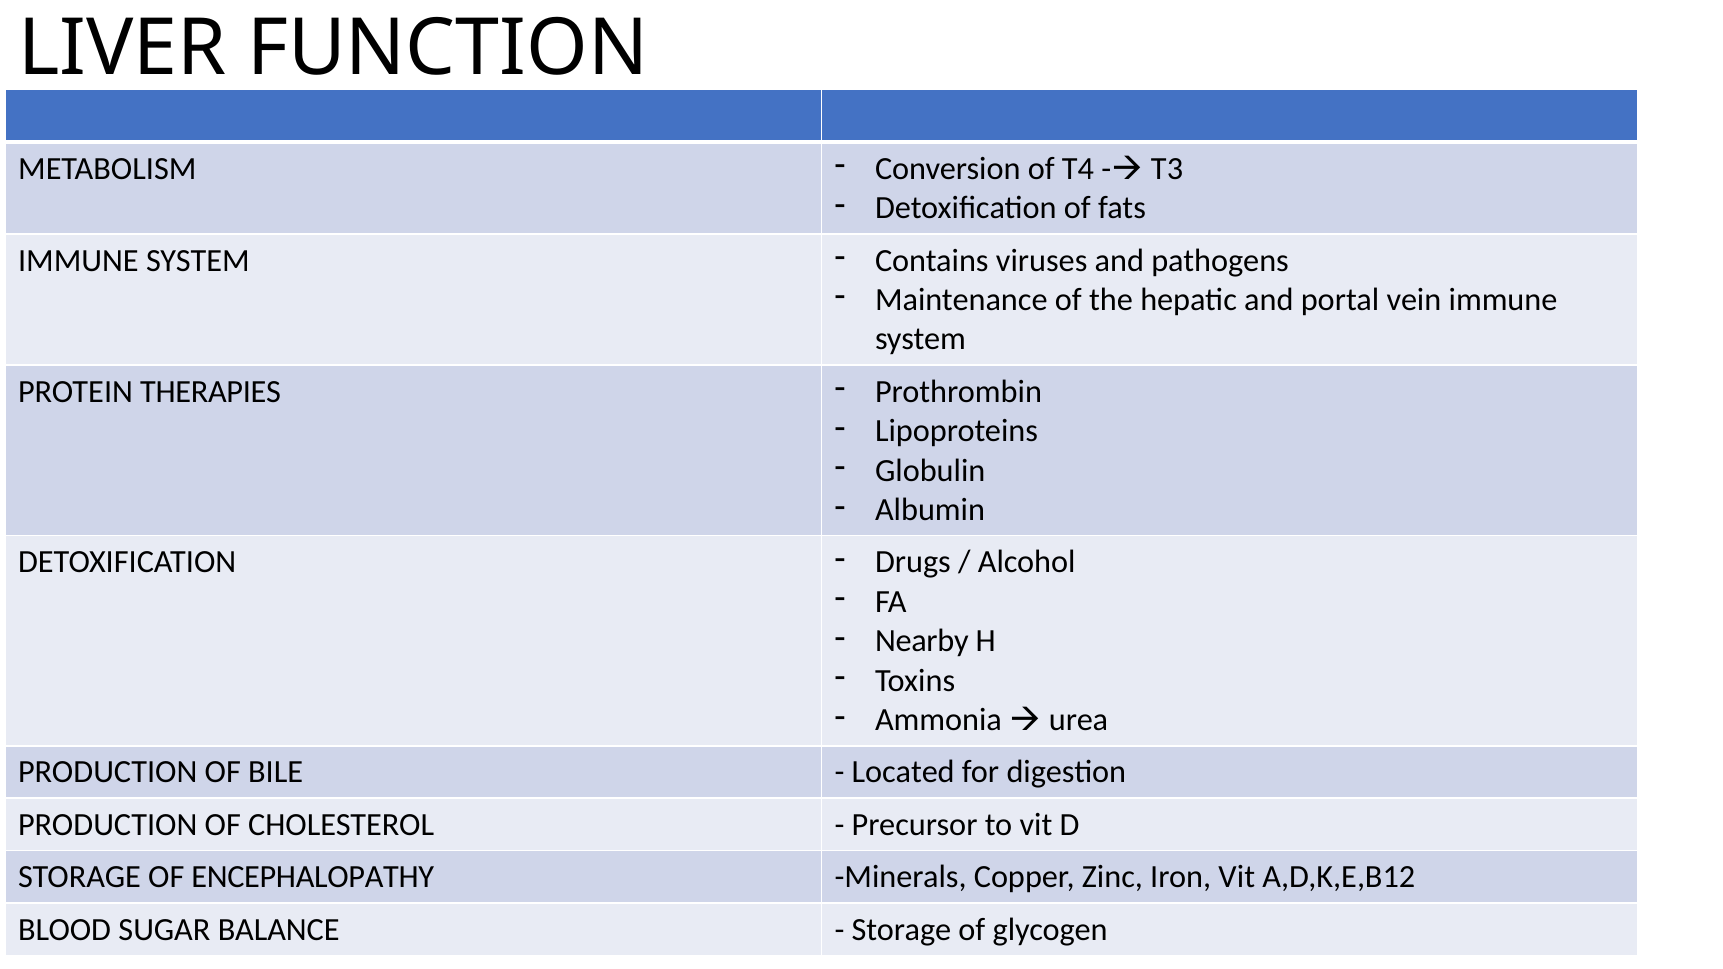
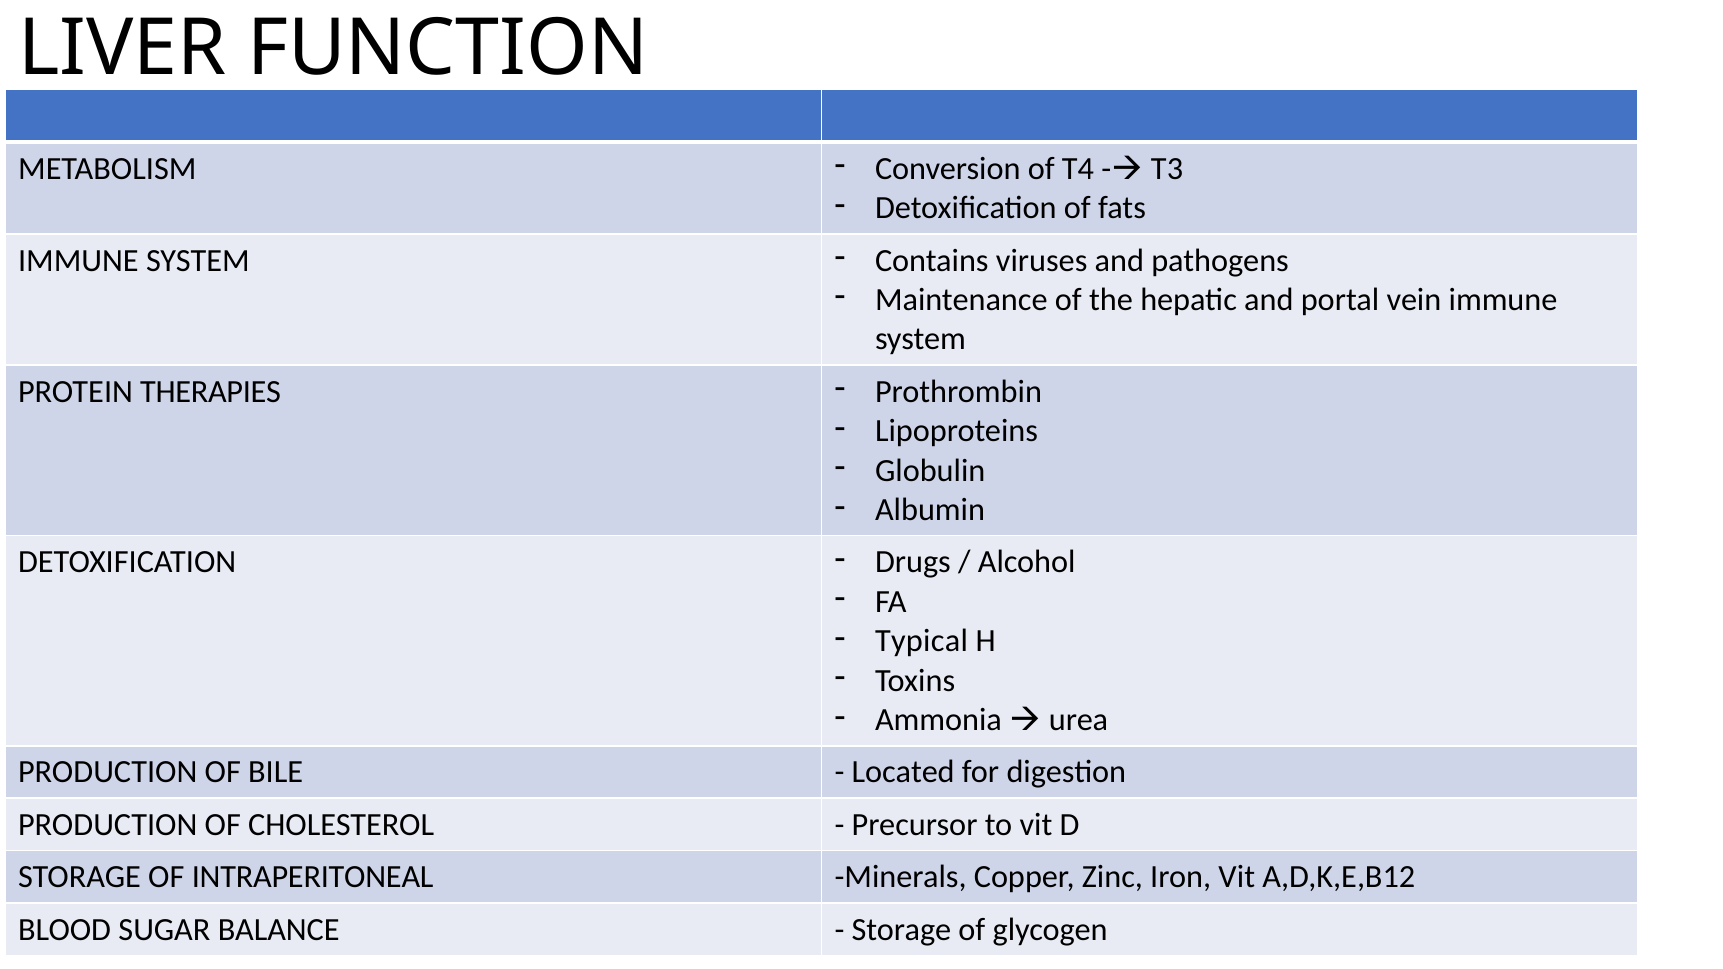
Nearby: Nearby -> Typical
ENCEPHALOPATHY: ENCEPHALOPATHY -> INTRAPERITONEAL
